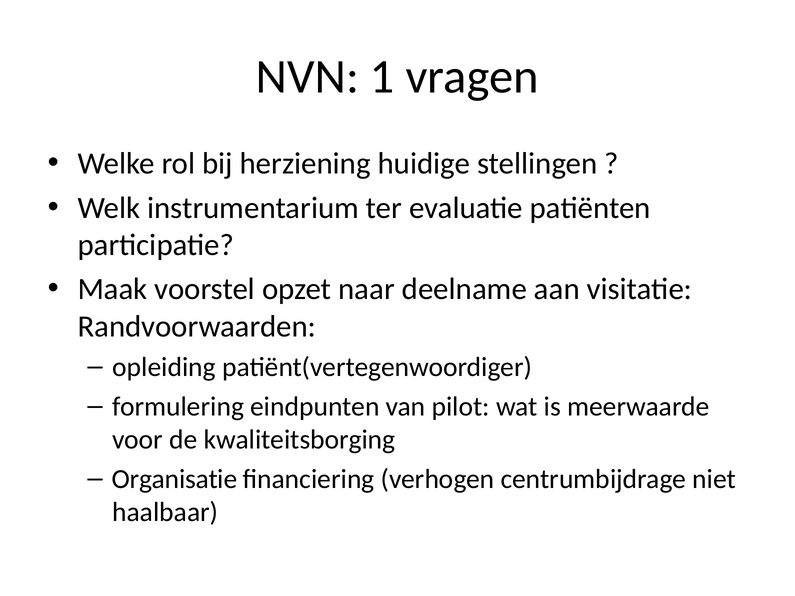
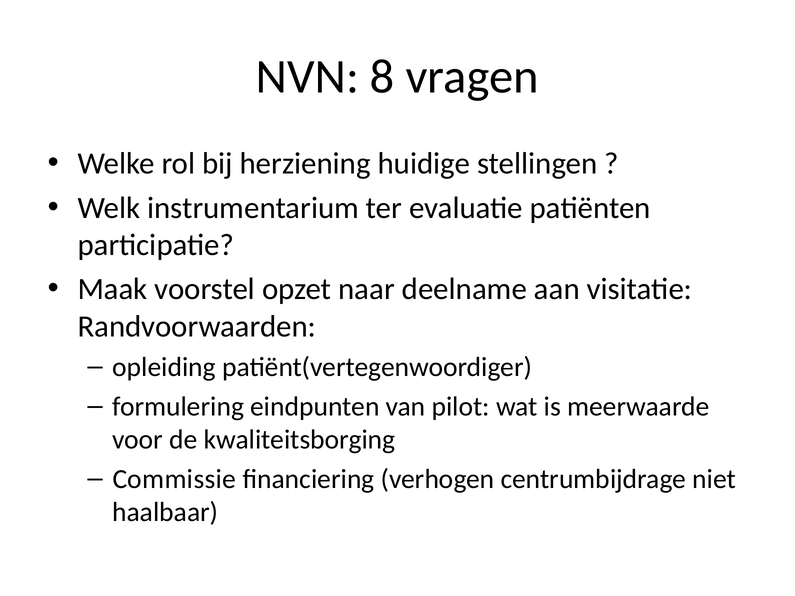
1: 1 -> 8
Organisatie: Organisatie -> Commissie
